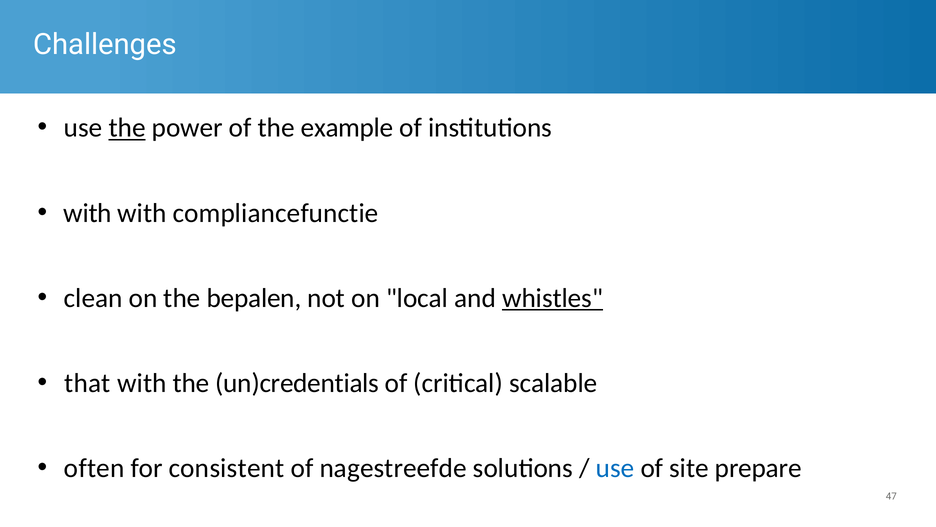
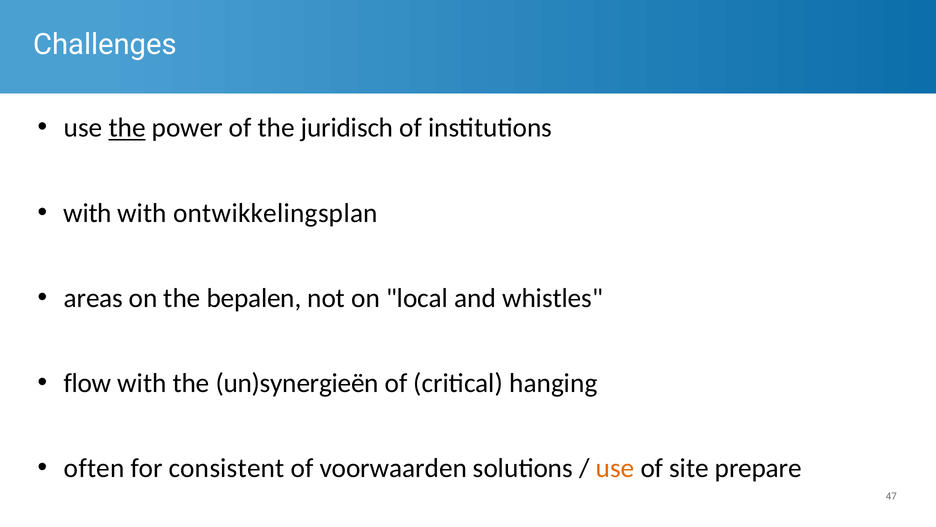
example: example -> juridisch
compliancefunctie: compliancefunctie -> ontwikkelingsplan
clean: clean -> areas
whistles underline: present -> none
that: that -> flow
un)credentials: un)credentials -> un)synergieën
scalable: scalable -> hanging
nagestreefde: nagestreefde -> voorwaarden
use at (615, 468) colour: blue -> orange
